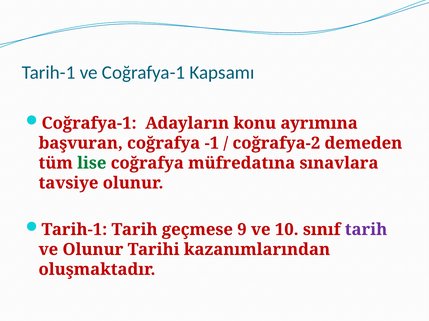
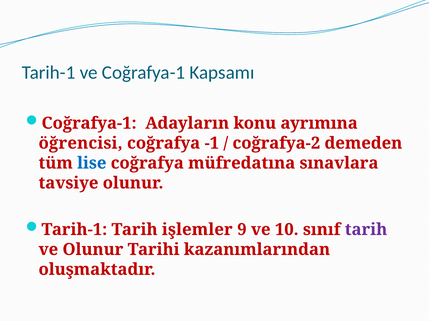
başvuran: başvuran -> öğrencisi
lise colour: green -> blue
geçmese: geçmese -> işlemler
